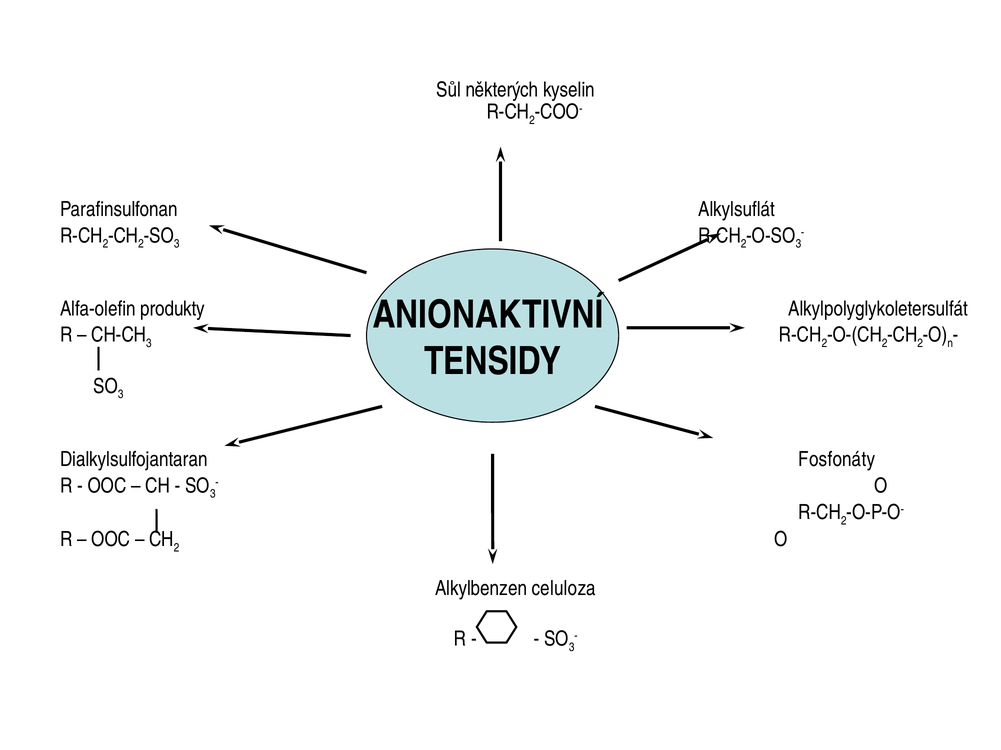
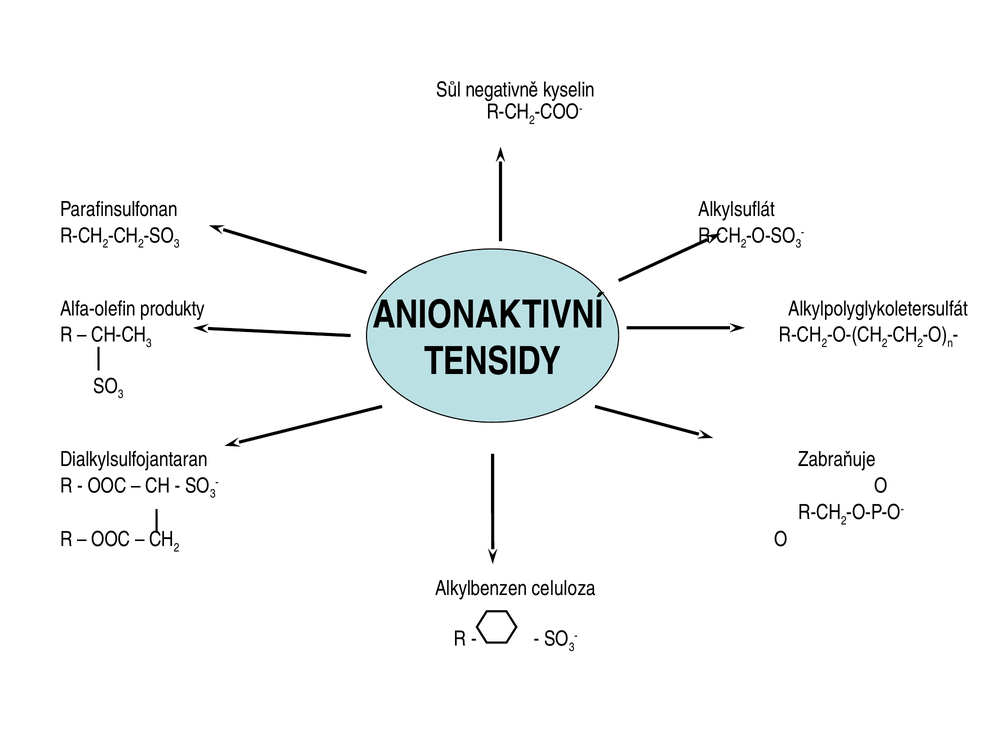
některých: některých -> negativně
Fosfonáty: Fosfonáty -> Zabraňuje
